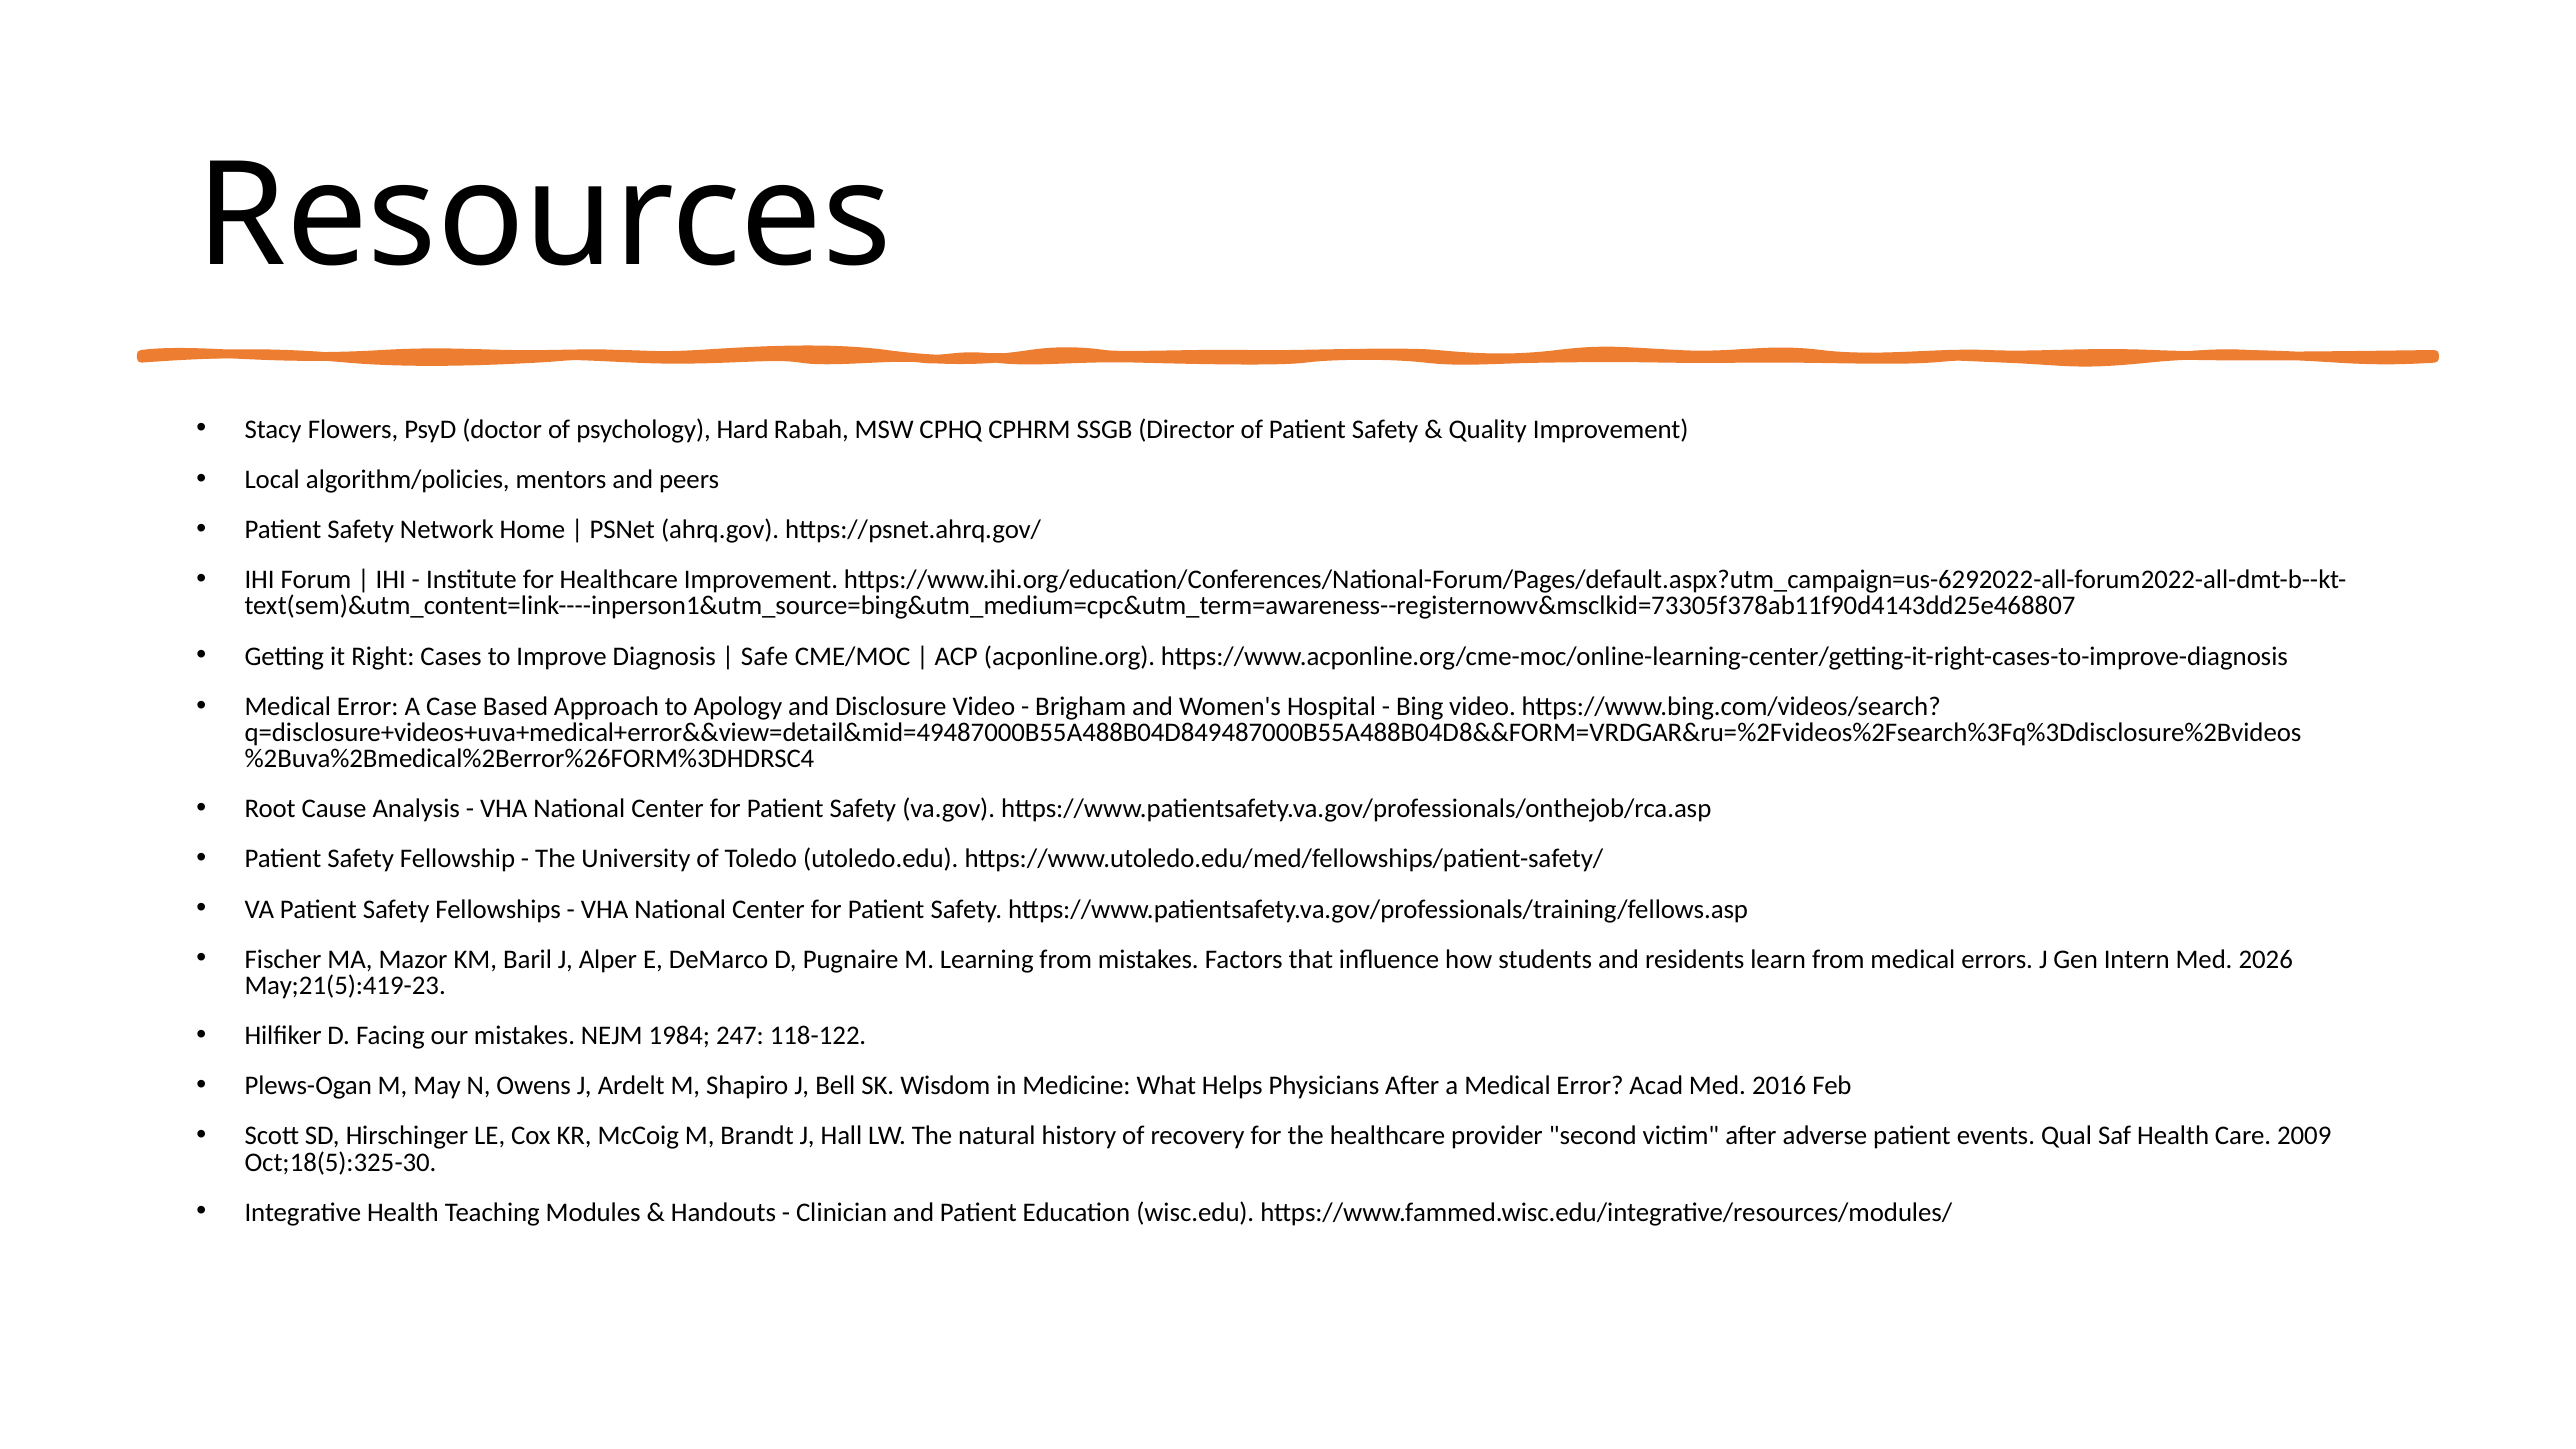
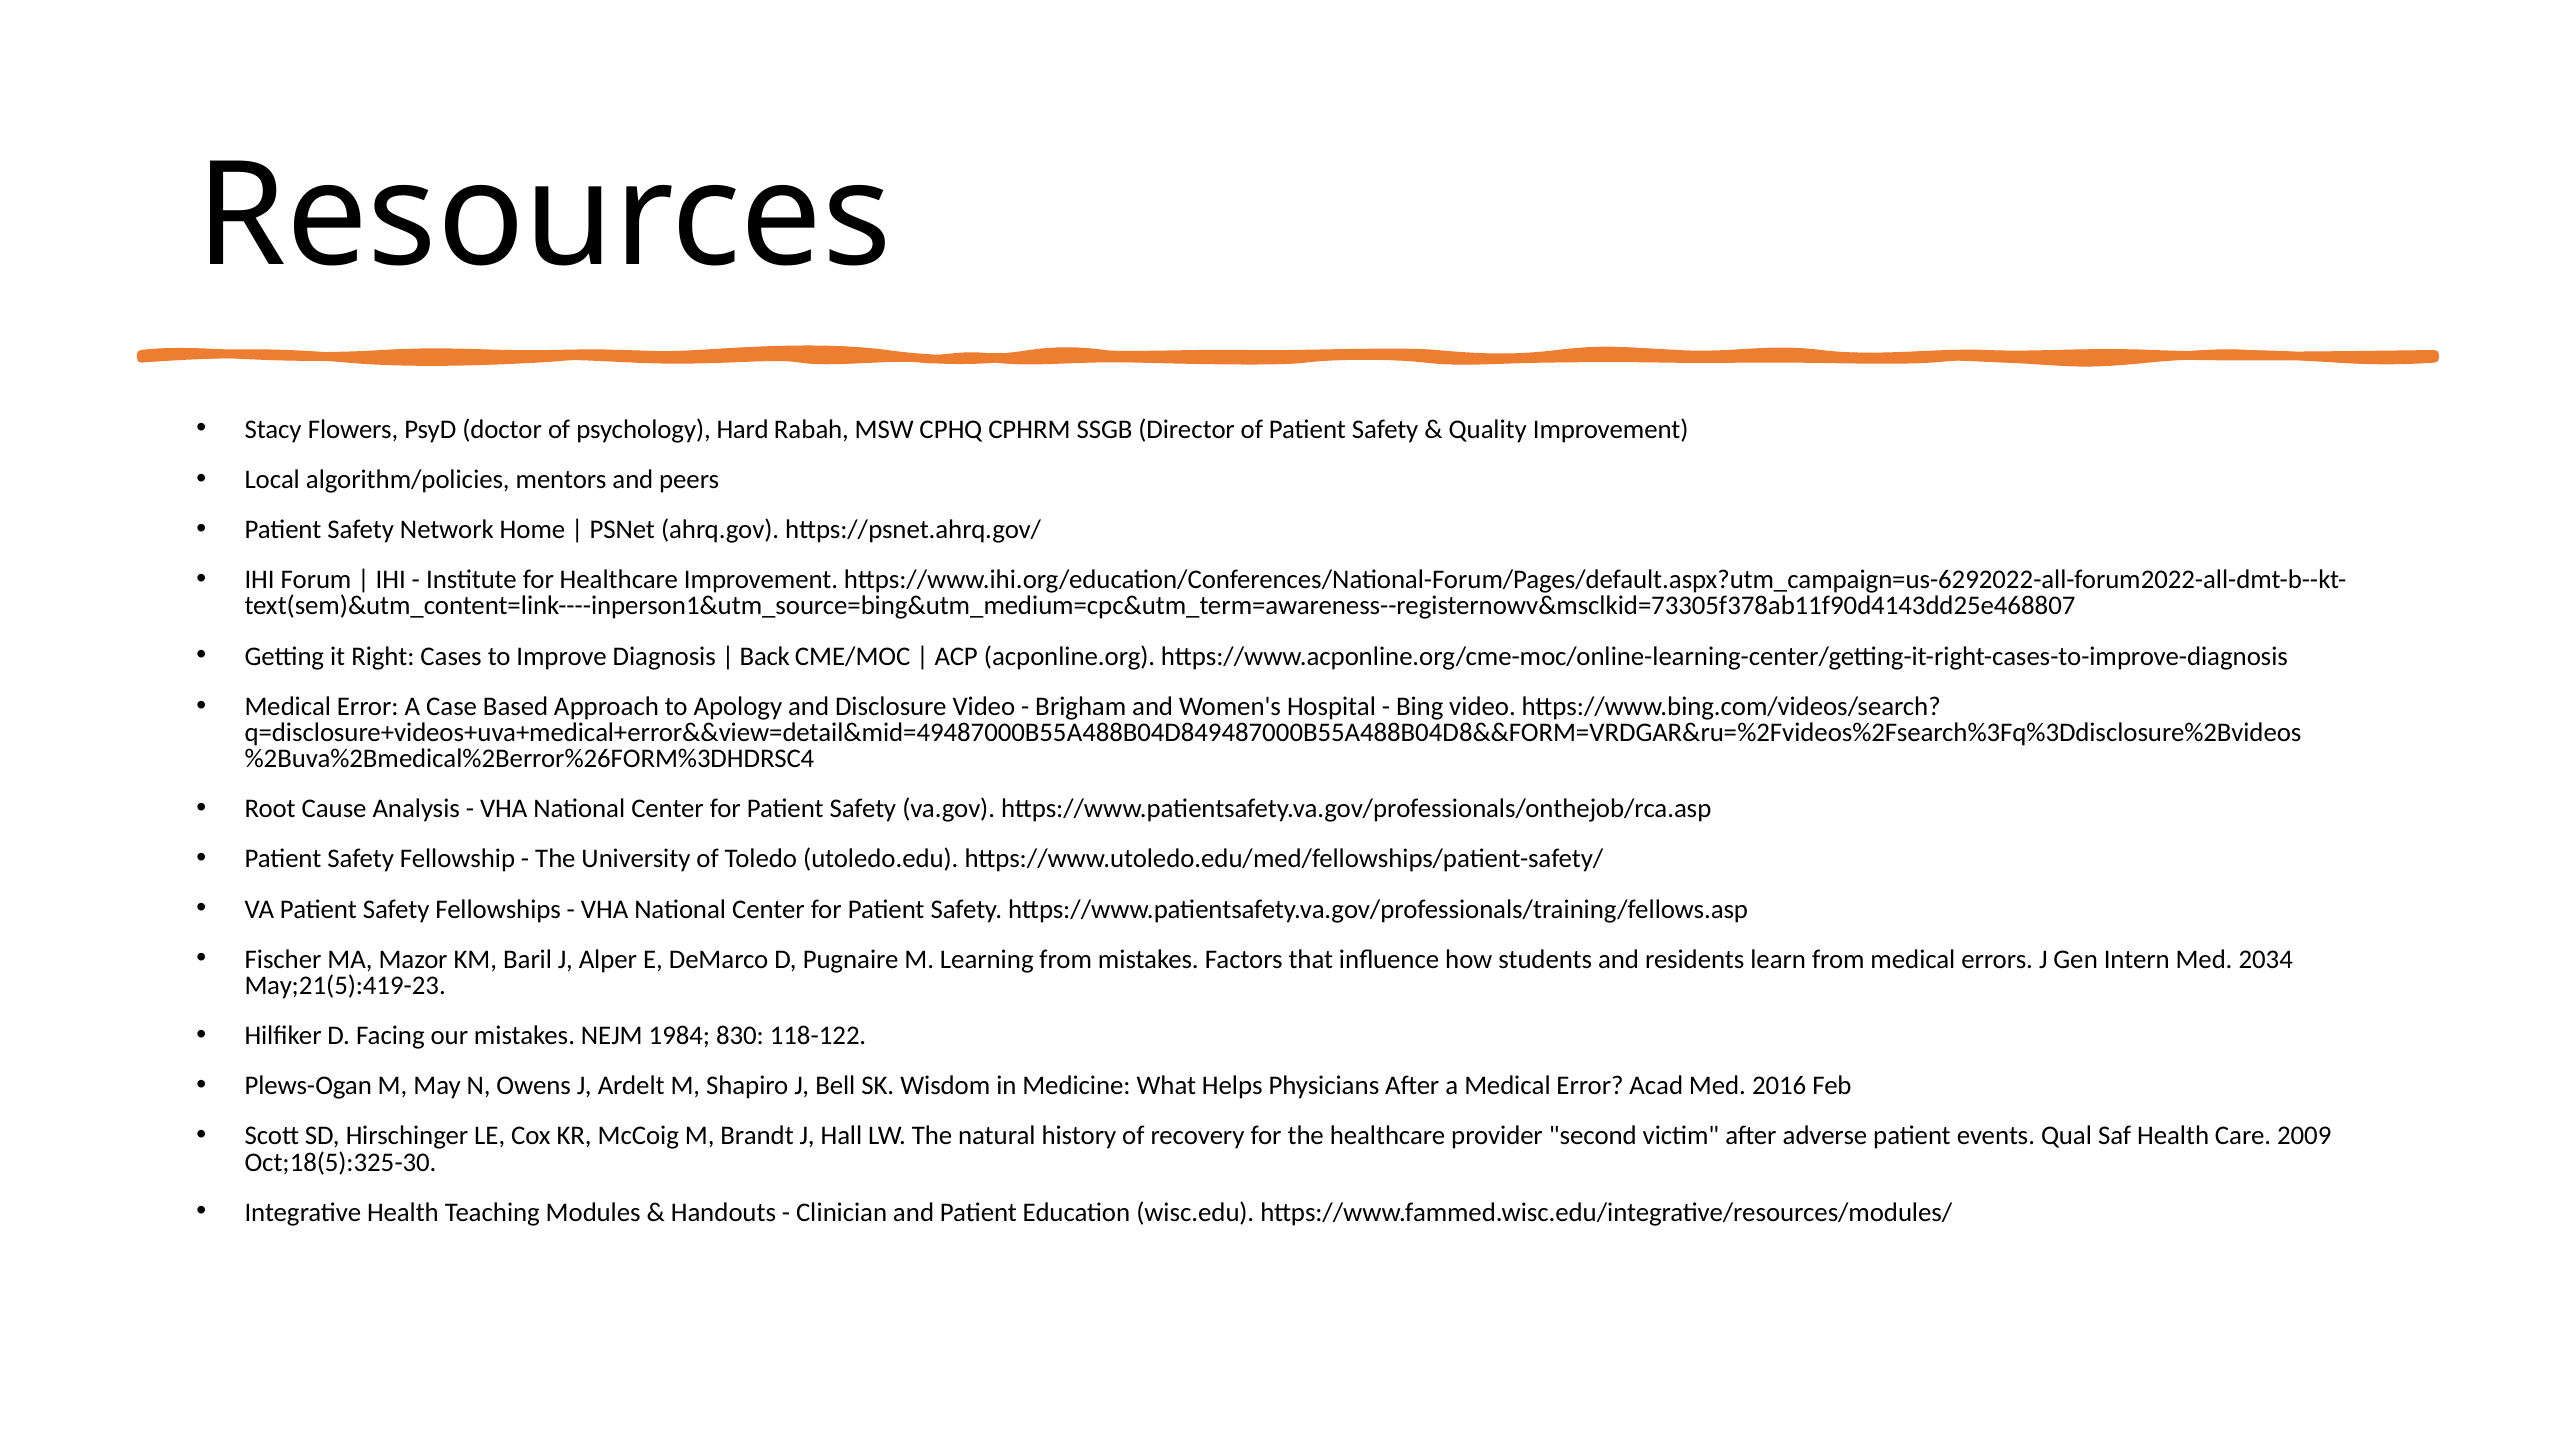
Safe: Safe -> Back
2026: 2026 -> 2034
247: 247 -> 830
